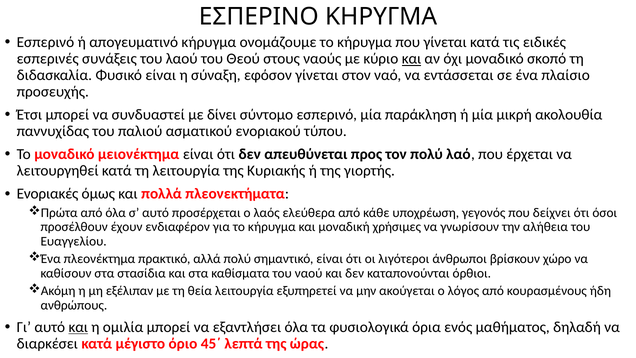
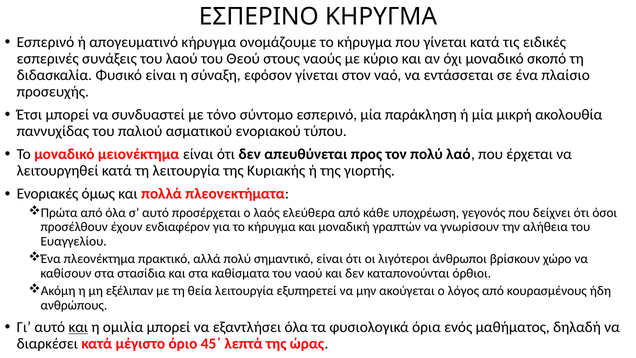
και at (412, 59) underline: present -> none
δίνει: δίνει -> τόνο
χρήσιμες: χρήσιμες -> γραπτών
